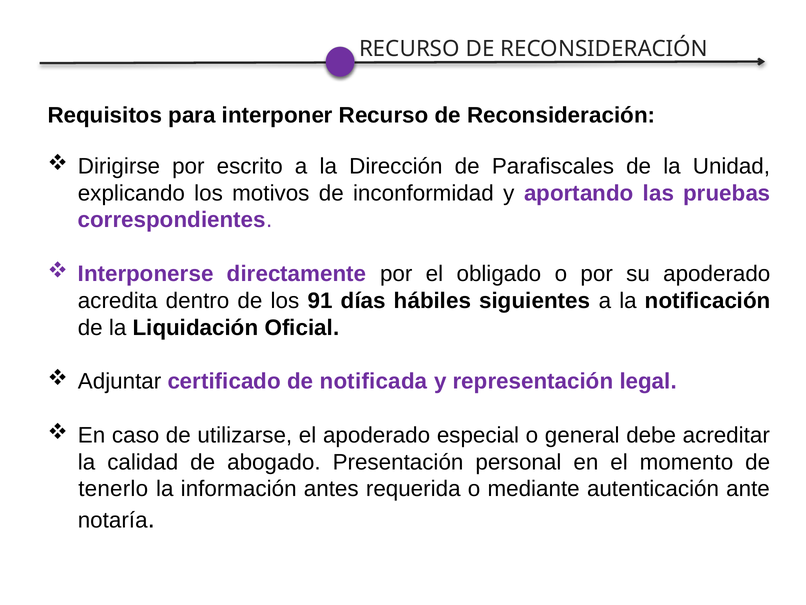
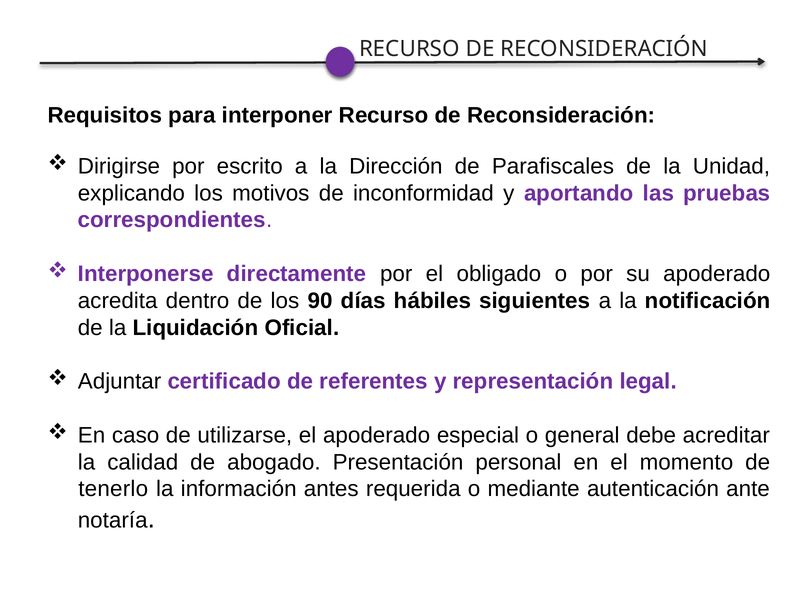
91: 91 -> 90
notificada: notificada -> referentes
